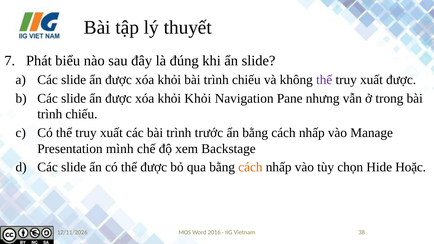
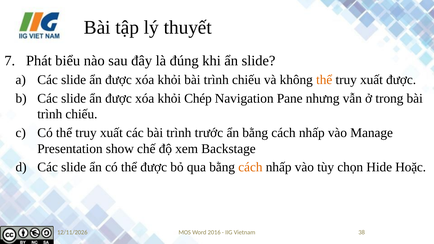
thể at (324, 80) colour: purple -> orange
khỏi Khỏi: Khỏi -> Chép
mình: mình -> show
